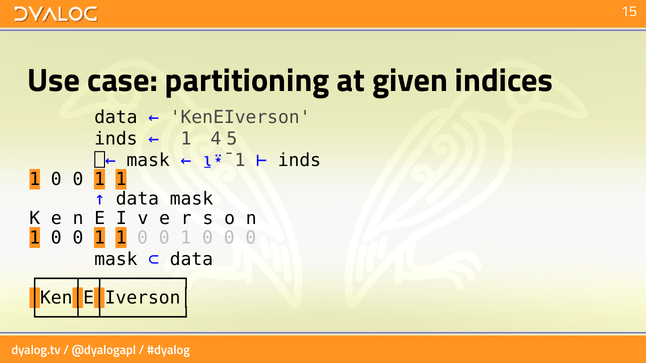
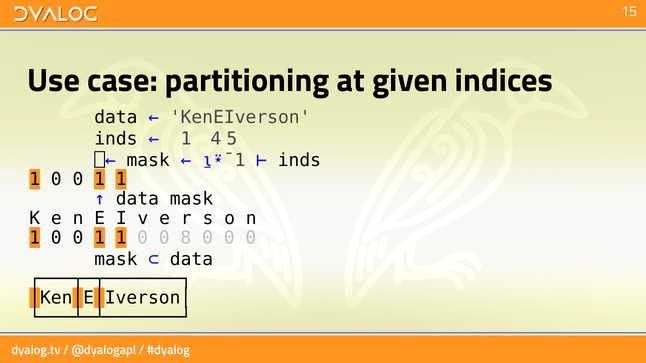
1 at (186, 238): 1 -> 8
